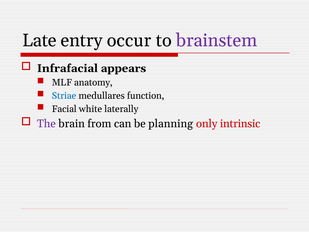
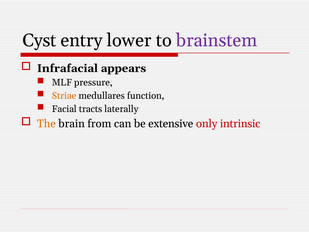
Late: Late -> Cyst
occur: occur -> lower
anatomy: anatomy -> pressure
Striae colour: blue -> orange
white: white -> tracts
The colour: purple -> orange
planning: planning -> extensive
